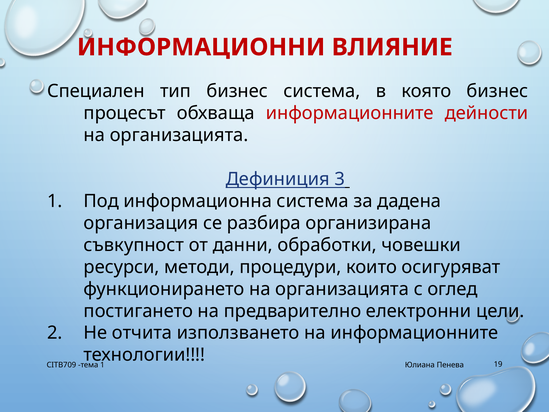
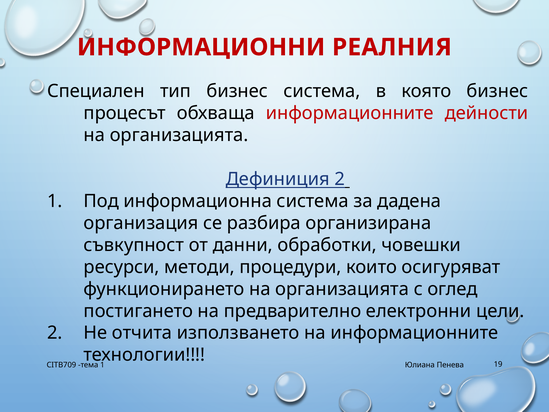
ВЛИЯНИЕ: ВЛИЯНИЕ -> РЕАЛНИЯ
Дефиниция 3: 3 -> 2
